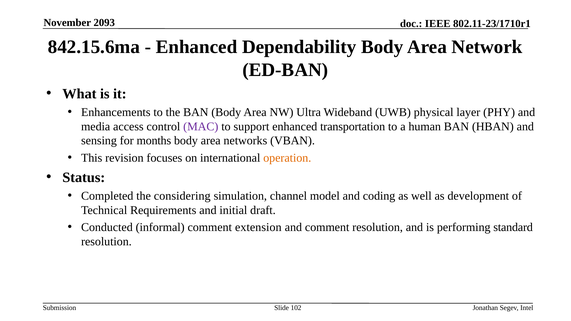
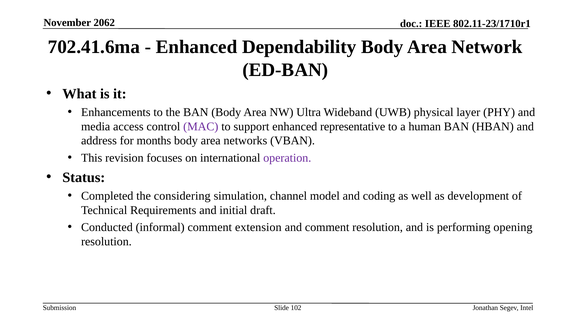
2093: 2093 -> 2062
842.15.6ma: 842.15.6ma -> 702.41.6ma
transportation: transportation -> representative
sensing: sensing -> address
operation colour: orange -> purple
standard: standard -> opening
